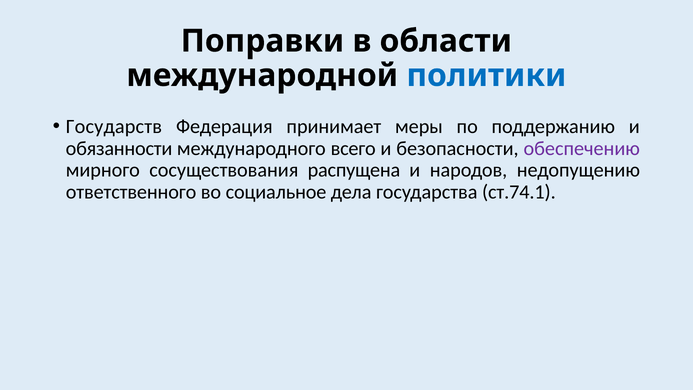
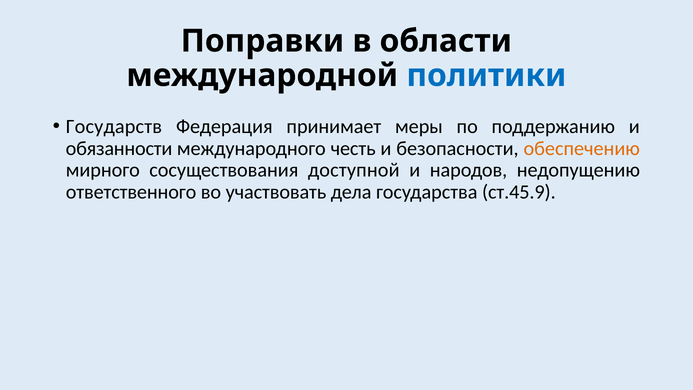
всего: всего -> честь
обеспечению colour: purple -> orange
распущена: распущена -> доступной
социальное: социальное -> участвовать
ст.74.1: ст.74.1 -> ст.45.9
